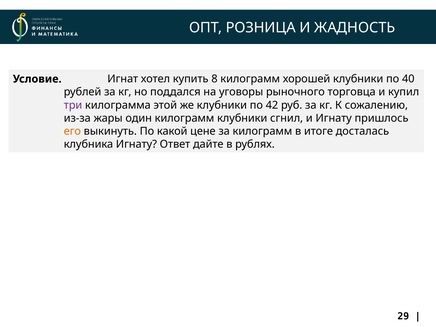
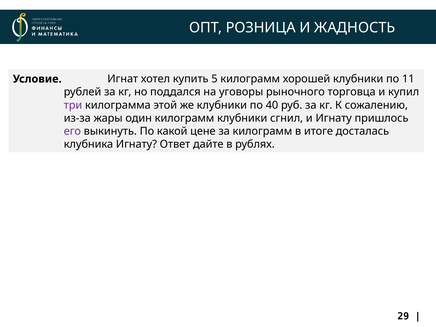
8: 8 -> 5
40: 40 -> 11
42: 42 -> 40
его colour: orange -> purple
